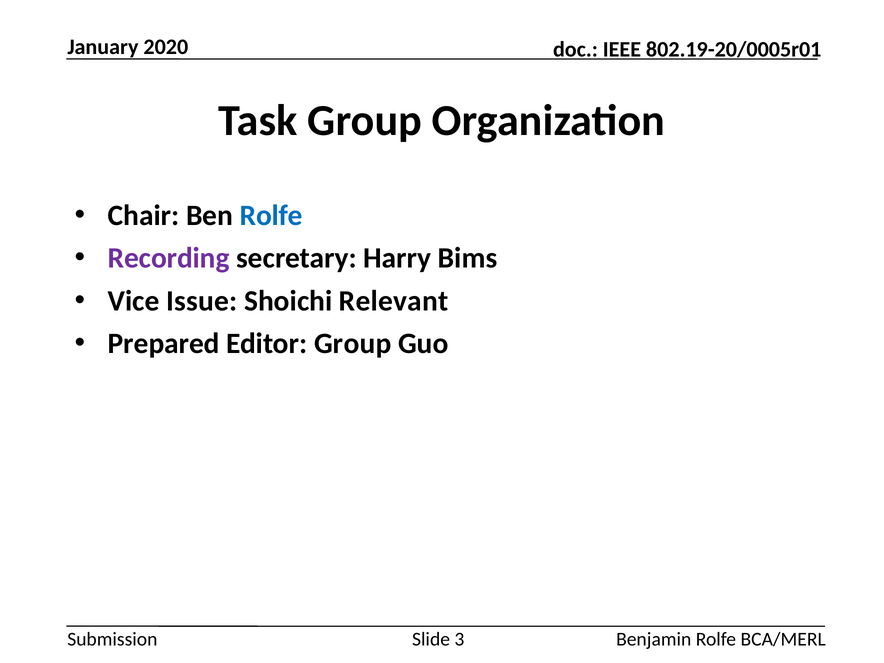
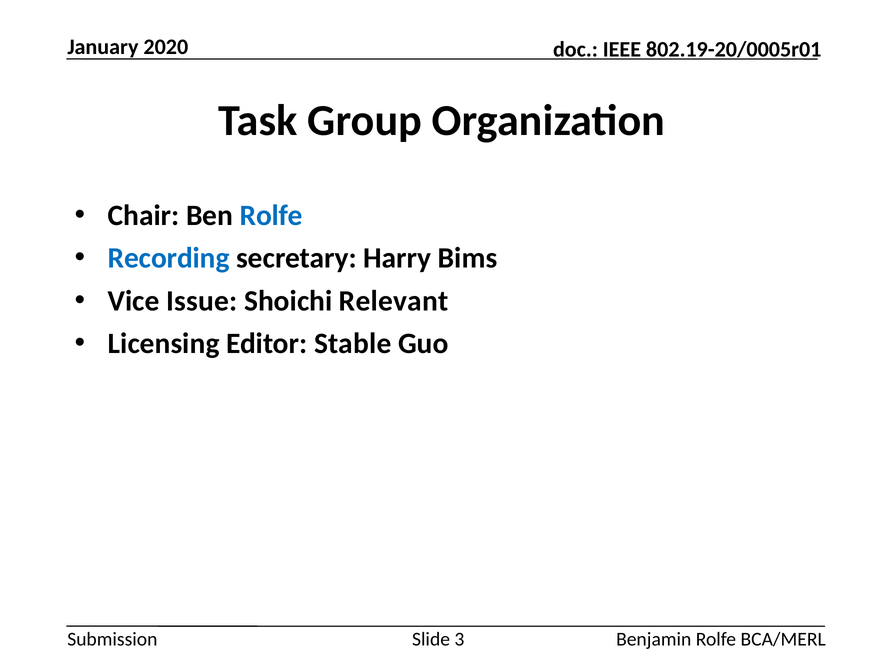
Recording colour: purple -> blue
Prepared: Prepared -> Licensing
Editor Group: Group -> Stable
